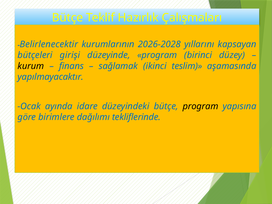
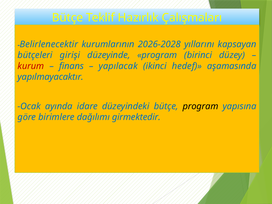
kurum colour: black -> red
sağlamak: sağlamak -> yapılacak
teslim: teslim -> hedef
tekliflerinde: tekliflerinde -> girmektedir
